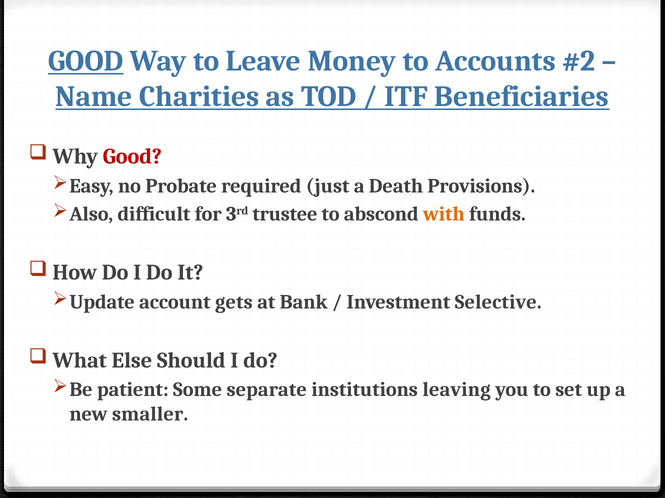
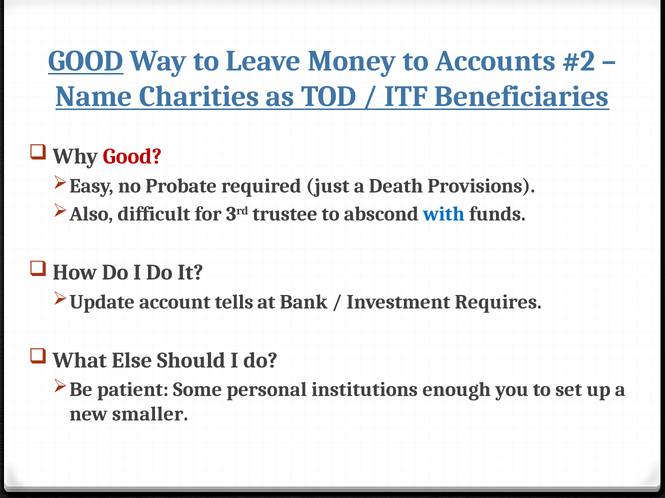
with colour: orange -> blue
gets: gets -> tells
Selective: Selective -> Requires
separate: separate -> personal
leaving: leaving -> enough
